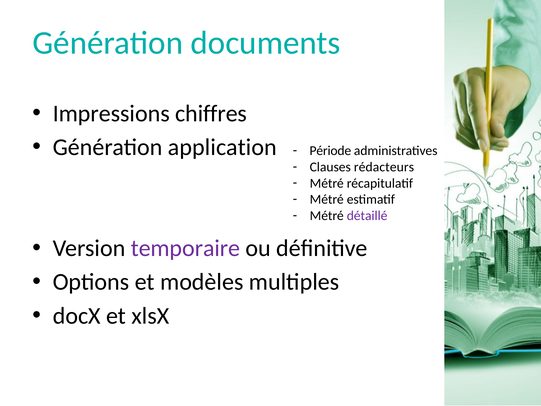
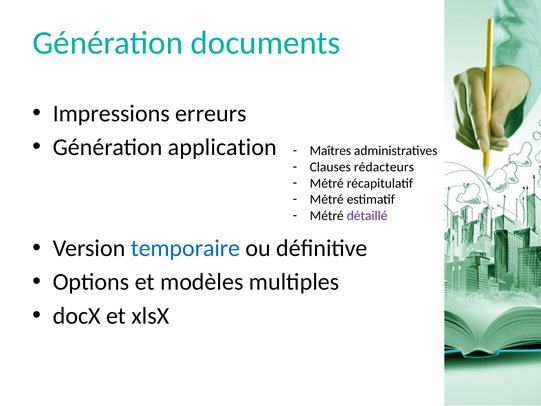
chiffres: chiffres -> erreurs
Période: Période -> Maîtres
temporaire colour: purple -> blue
